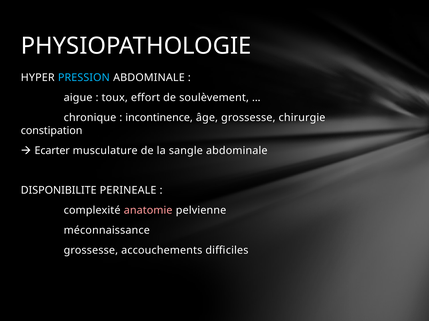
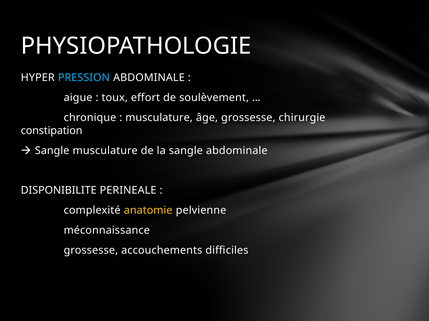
incontinence at (159, 118): incontinence -> musculature
Ecarter at (52, 151): Ecarter -> Sangle
anatomie colour: pink -> yellow
